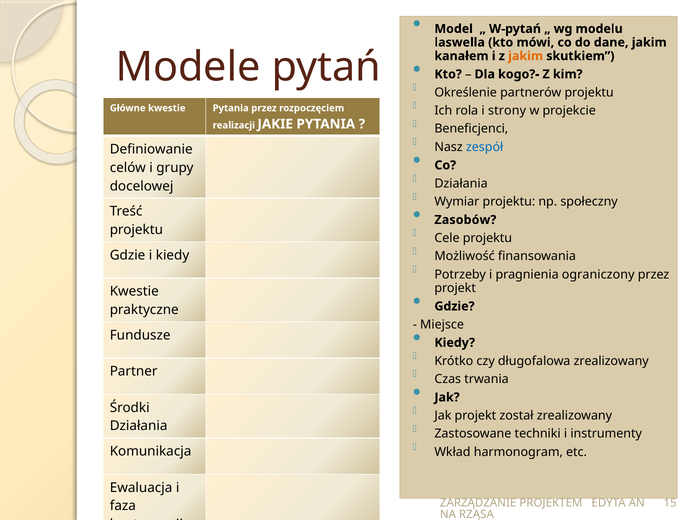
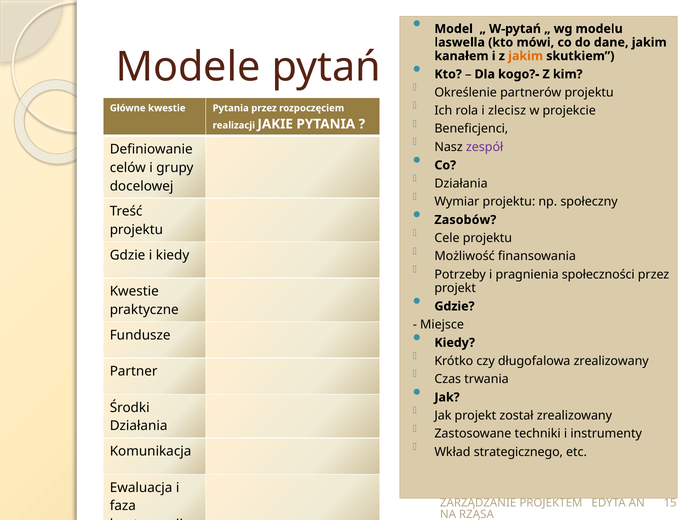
strony: strony -> zlecisz
zespół colour: blue -> purple
ograniczony: ograniczony -> społeczności
harmonogram: harmonogram -> strategicznego
